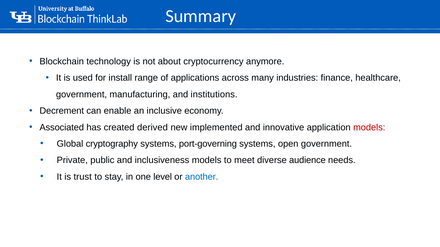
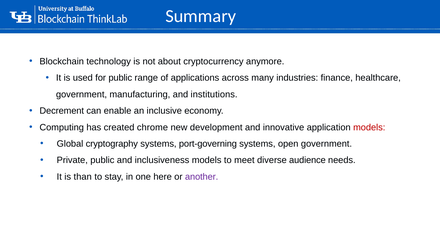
for install: install -> public
Associated: Associated -> Computing
derived: derived -> chrome
implemented: implemented -> development
trust: trust -> than
level: level -> here
another colour: blue -> purple
